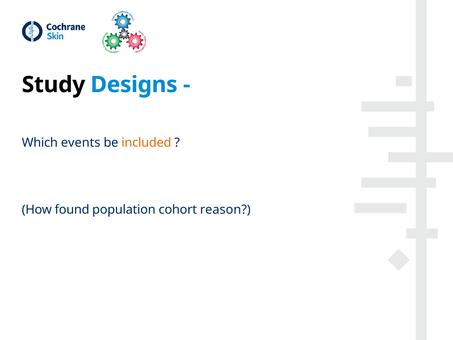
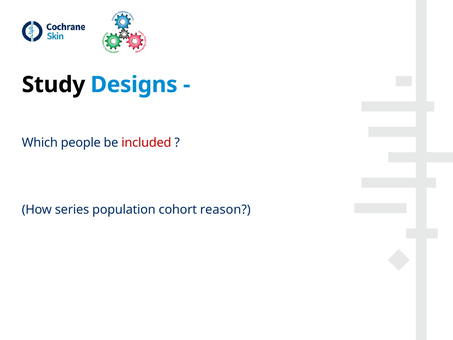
events: events -> people
included colour: orange -> red
found: found -> series
